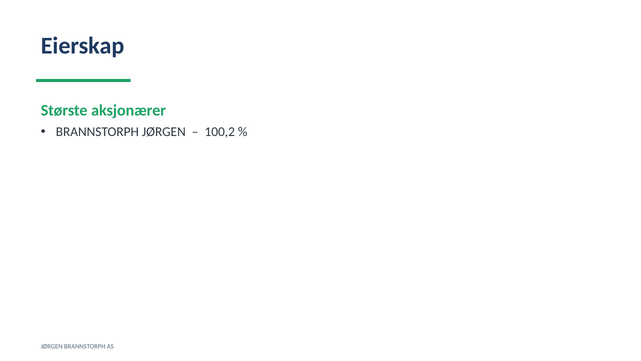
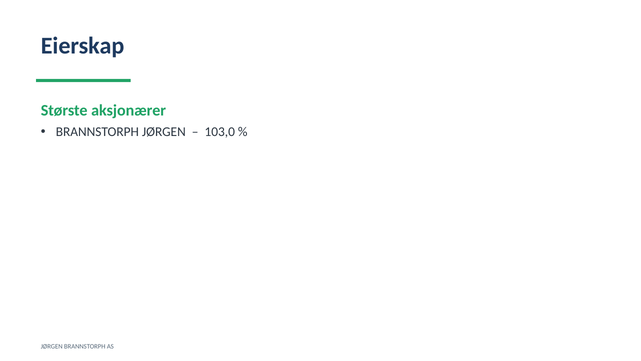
100,2: 100,2 -> 103,0
